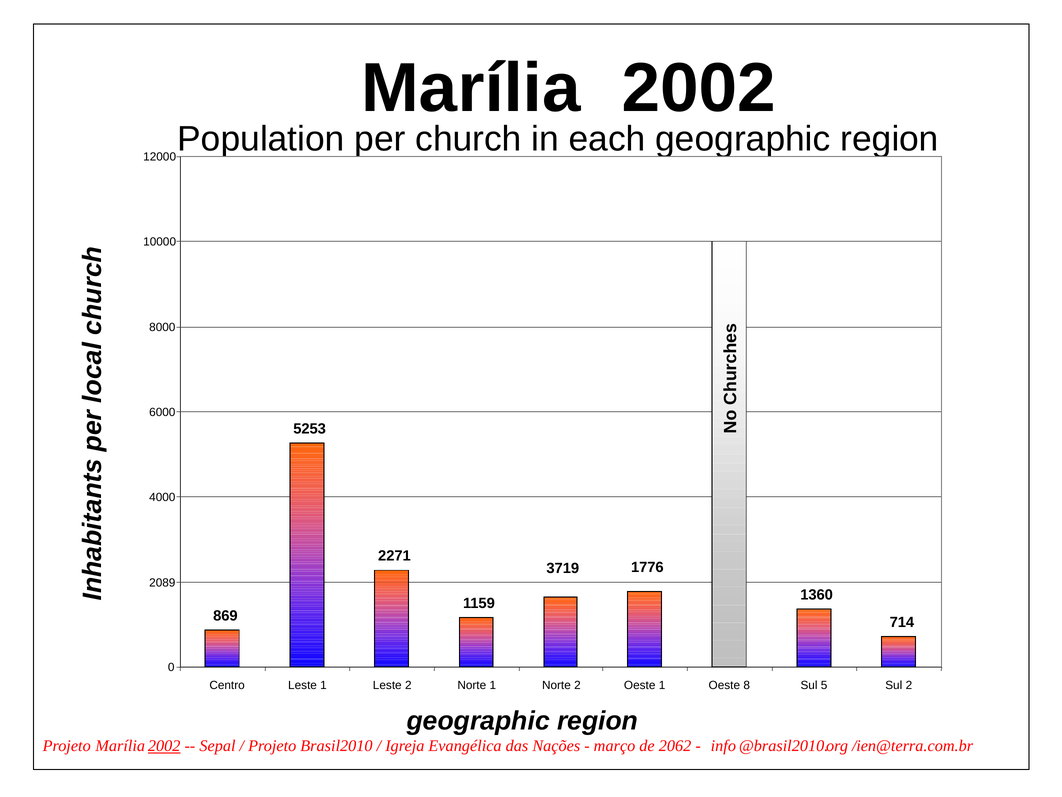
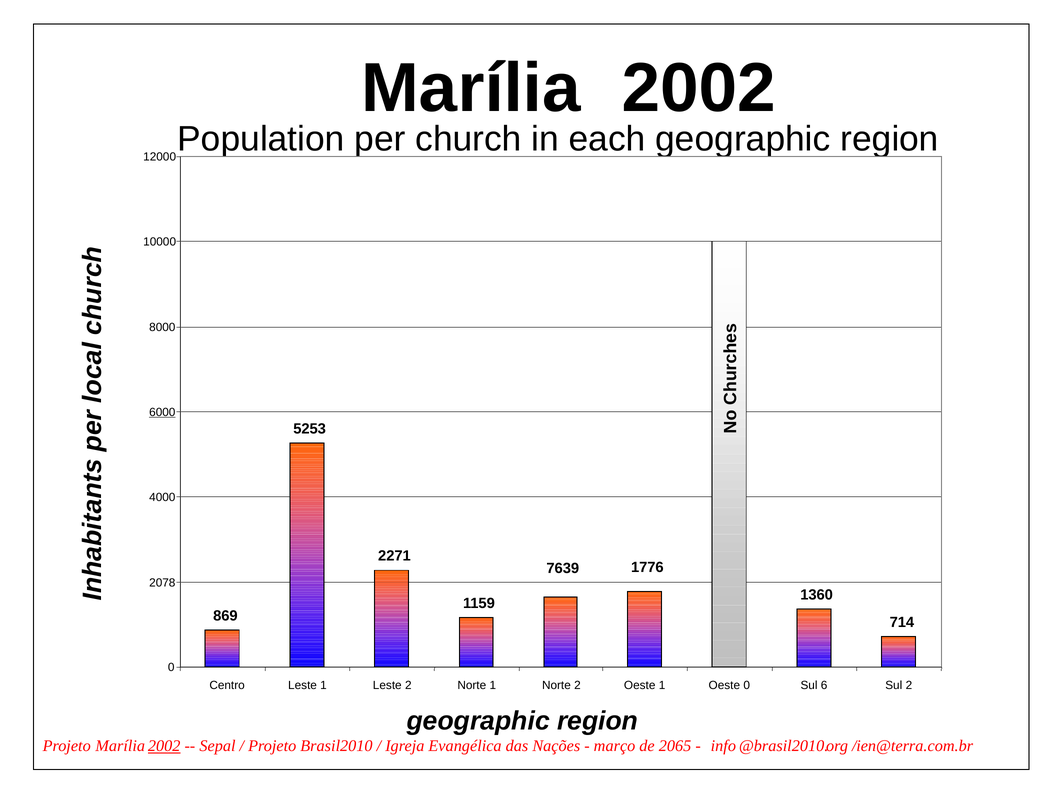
6000 underline: none -> present
3719: 3719 -> 7639
2089: 2089 -> 2078
Oeste 8: 8 -> 0
5: 5 -> 6
2062: 2062 -> 2065
